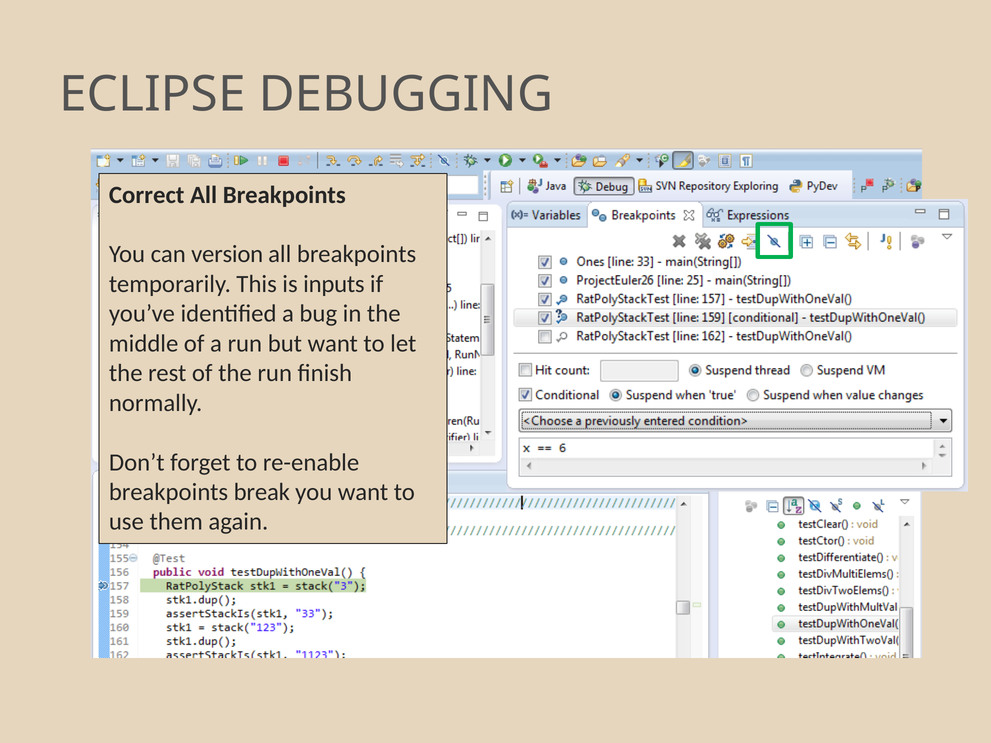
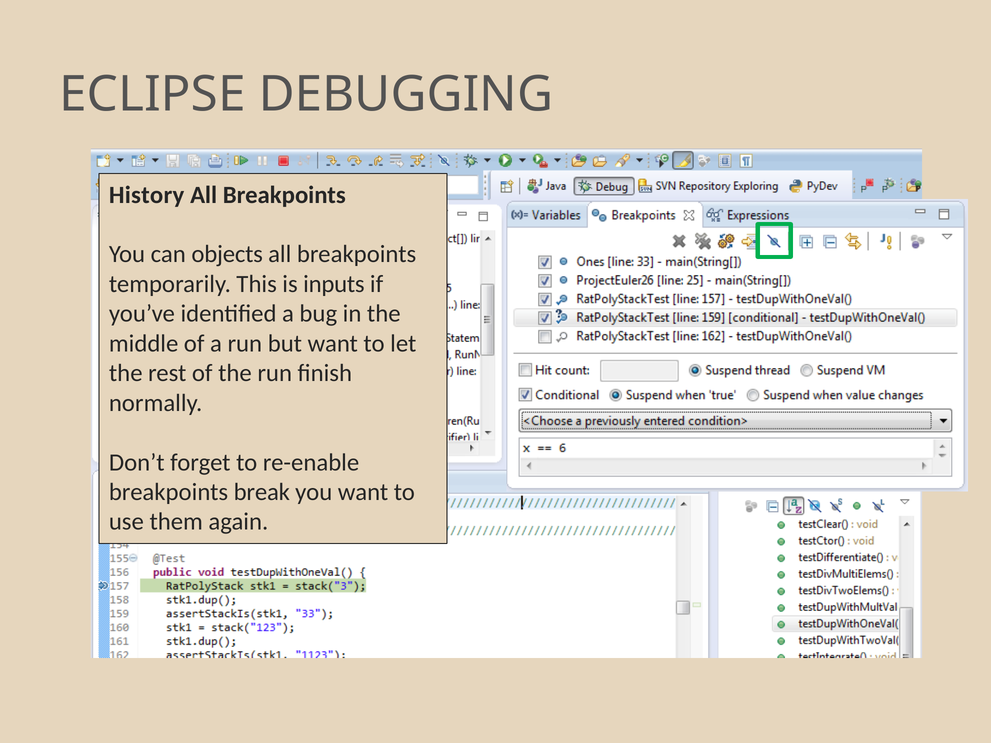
Correct: Correct -> History
version: version -> objects
